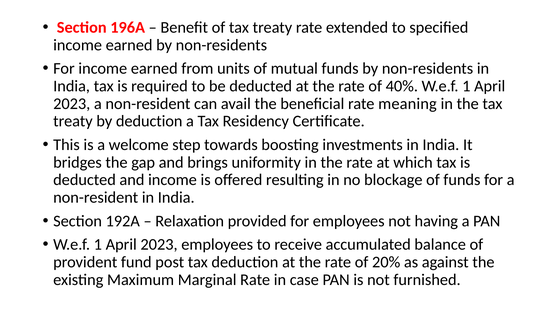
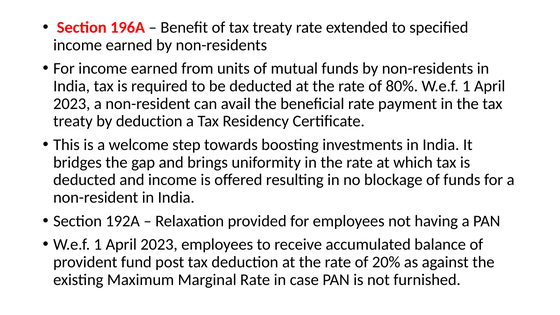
40%: 40% -> 80%
meaning: meaning -> payment
